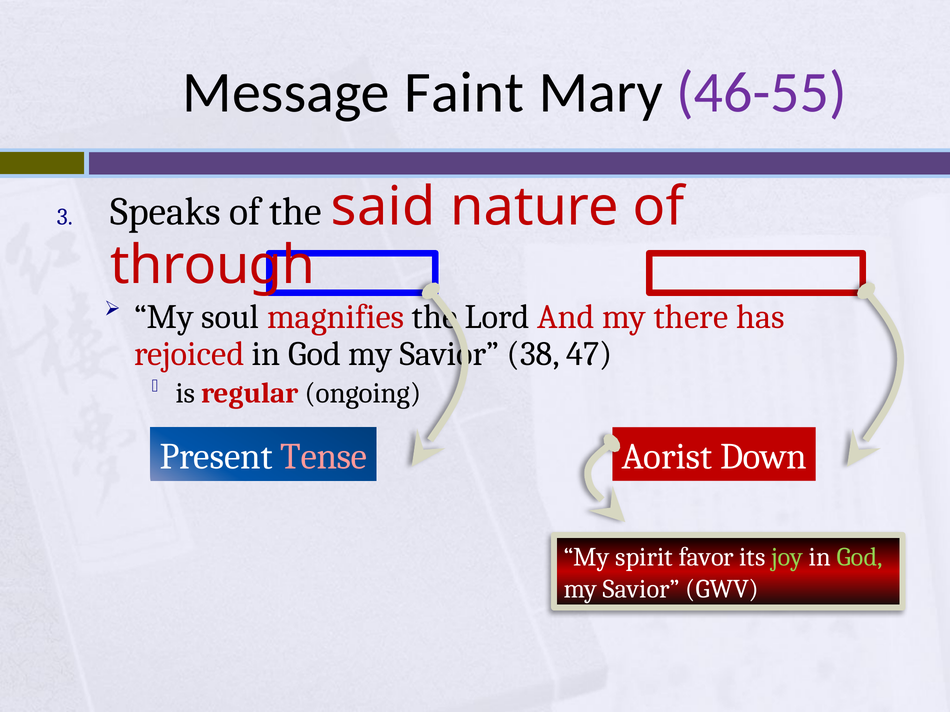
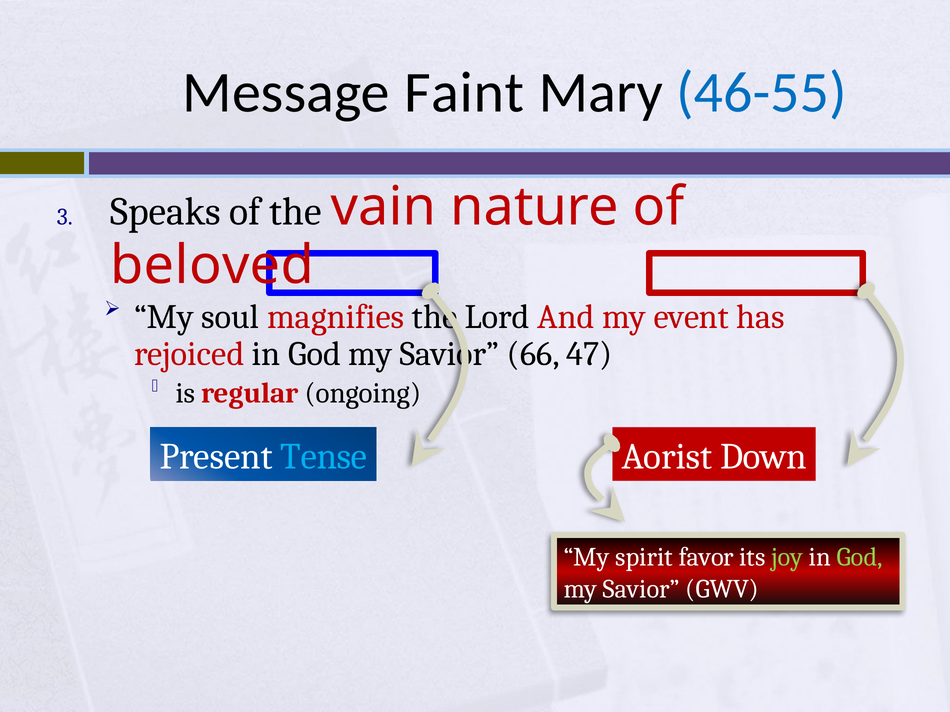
46-55 colour: purple -> blue
said: said -> vain
through: through -> beloved
there: there -> event
38: 38 -> 66
Tense colour: pink -> light blue
